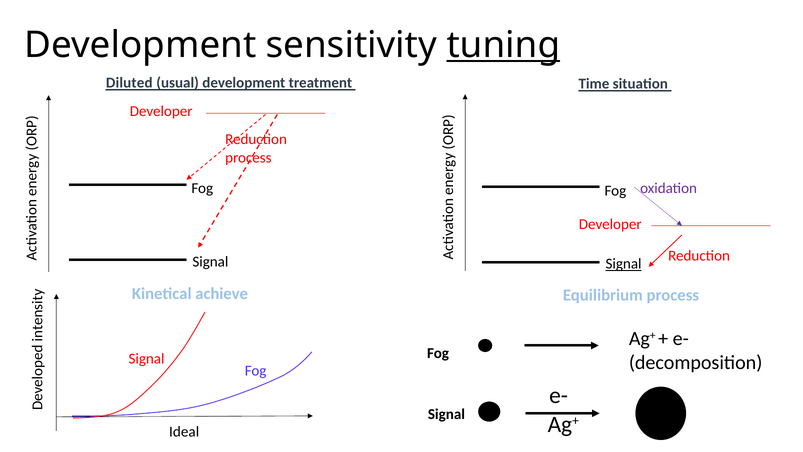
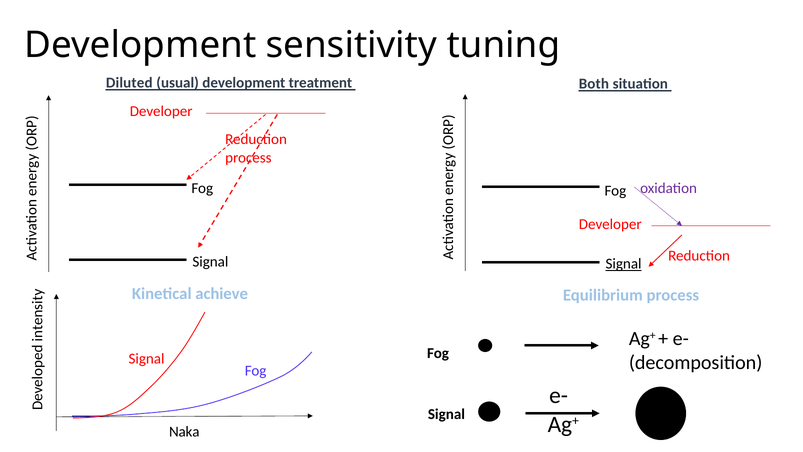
tuning underline: present -> none
Time: Time -> Both
Ideal: Ideal -> Naka
